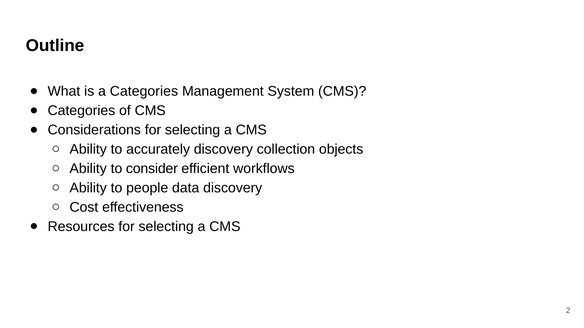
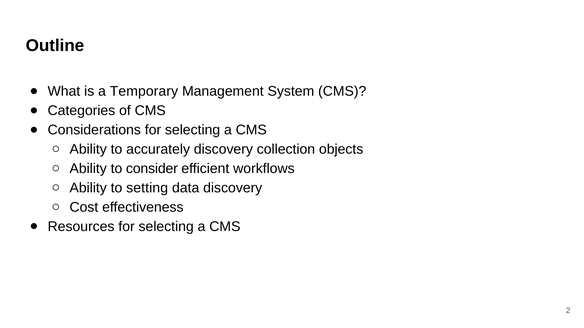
a Categories: Categories -> Temporary
people: people -> setting
